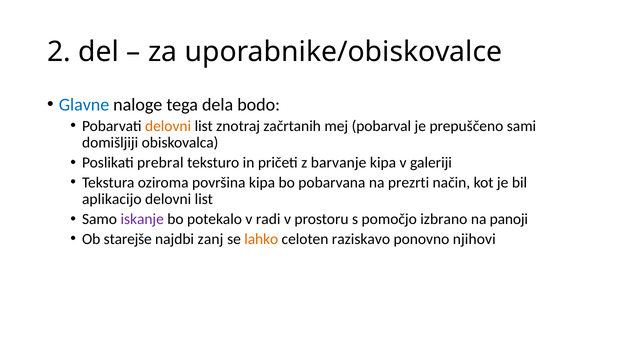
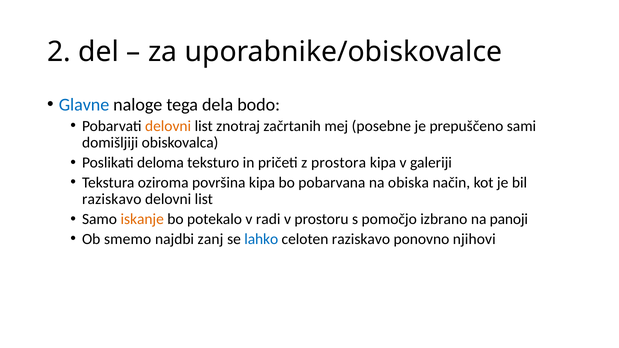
pobarval: pobarval -> posebne
prebral: prebral -> deloma
barvanje: barvanje -> prostora
prezrti: prezrti -> obiska
aplikacijo at (112, 199): aplikacijo -> raziskavo
iskanje colour: purple -> orange
starejše: starejše -> smemo
lahko colour: orange -> blue
